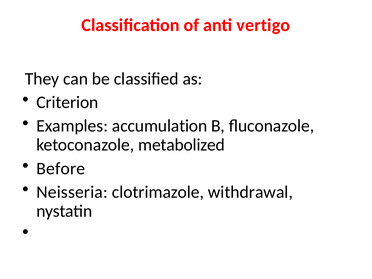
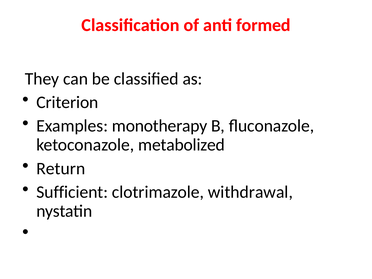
vertigo: vertigo -> formed
accumulation: accumulation -> monotherapy
Before: Before -> Return
Neisseria: Neisseria -> Sufficient
